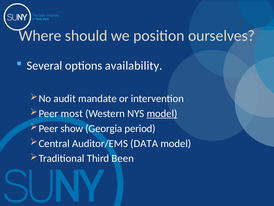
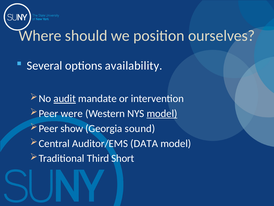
audit underline: none -> present
most: most -> were
period: period -> sound
Been: Been -> Short
